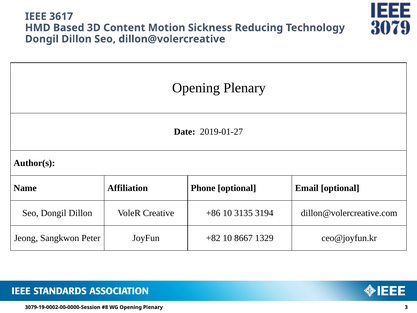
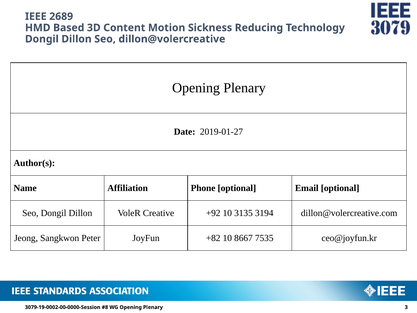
3617: 3617 -> 2689
+86: +86 -> +92
1329: 1329 -> 7535
